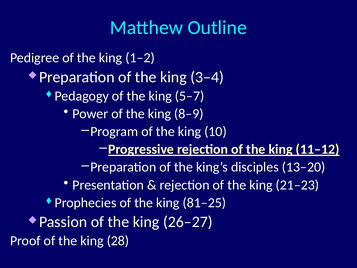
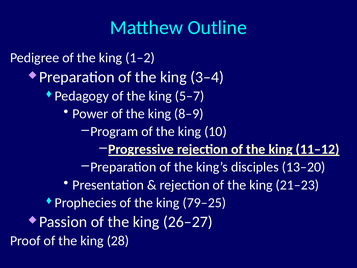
81–25: 81–25 -> 79–25
